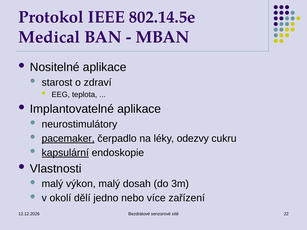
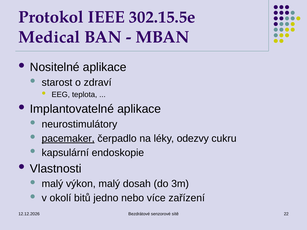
802.14.5e: 802.14.5e -> 302.15.5e
kapsulární underline: present -> none
dělí: dělí -> bitů
